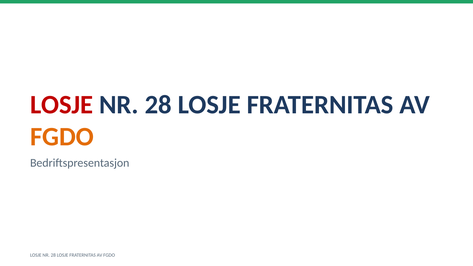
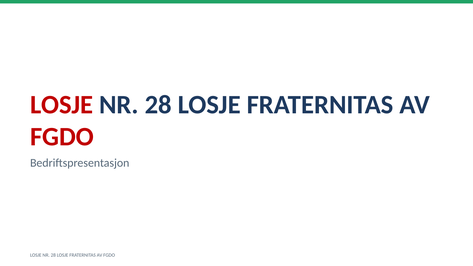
FGDO at (62, 137) colour: orange -> red
